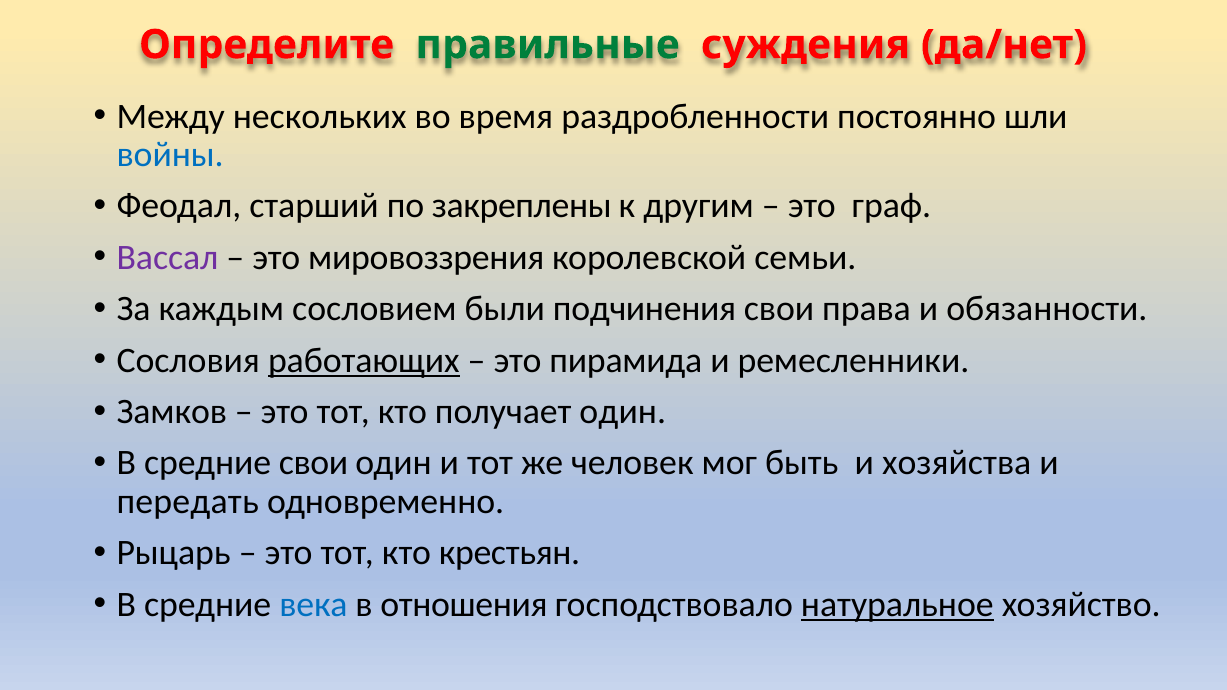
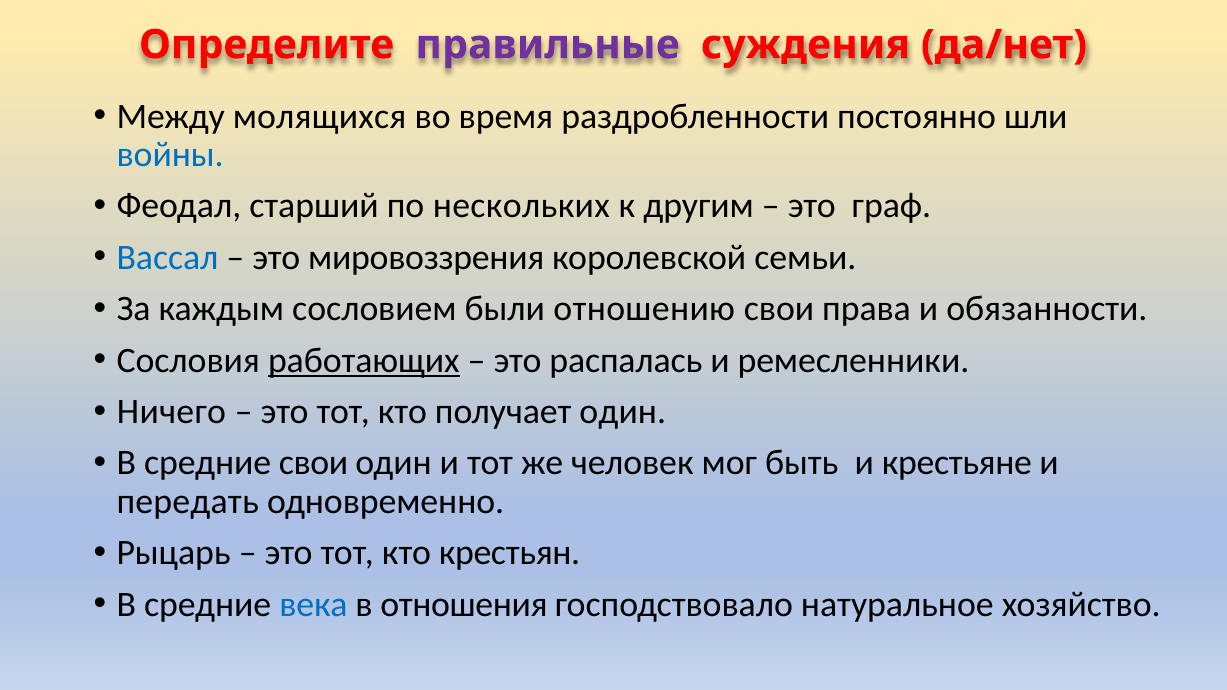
правильные colour: green -> purple
нескольких: нескольких -> молящихся
закреплены: закреплены -> нескольких
Вассал colour: purple -> blue
подчинения: подчинения -> отношению
пирамида: пирамида -> распалась
Замков: Замков -> Ничего
хозяйства: хозяйства -> крестьяне
натуральное underline: present -> none
